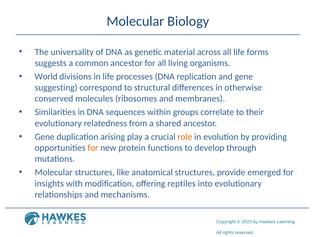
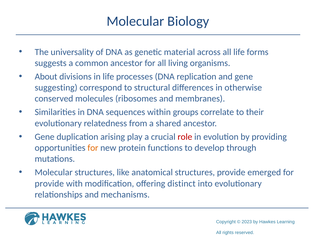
World: World -> About
role colour: orange -> red
insights at (49, 183): insights -> provide
reptiles: reptiles -> distinct
